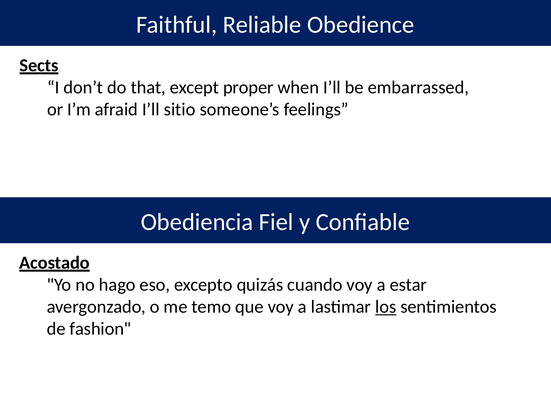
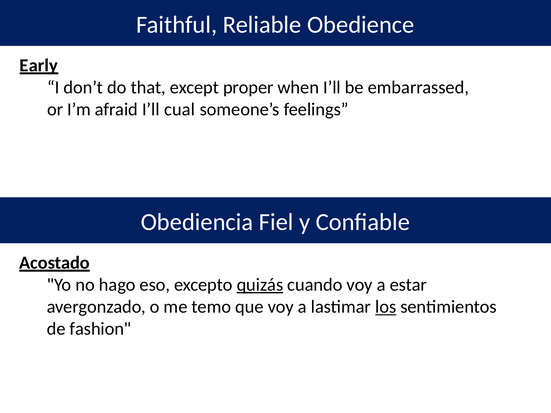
Sects: Sects -> Early
sitio: sitio -> cual
quizás underline: none -> present
